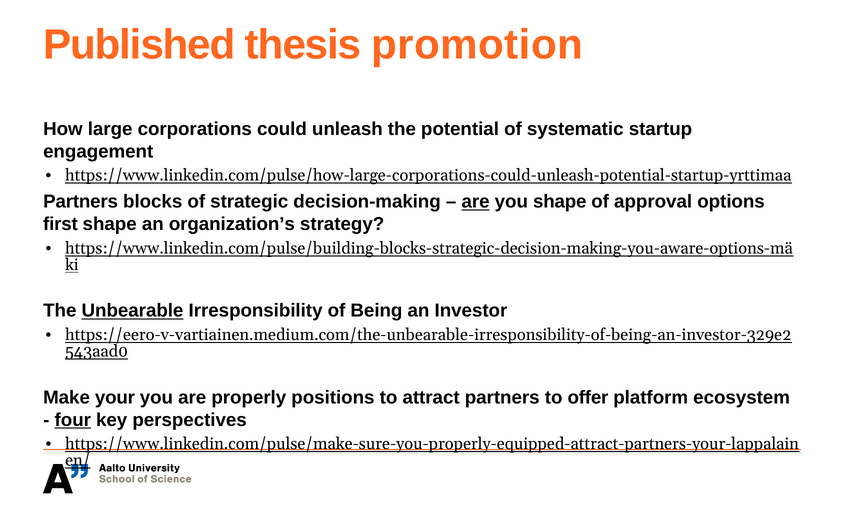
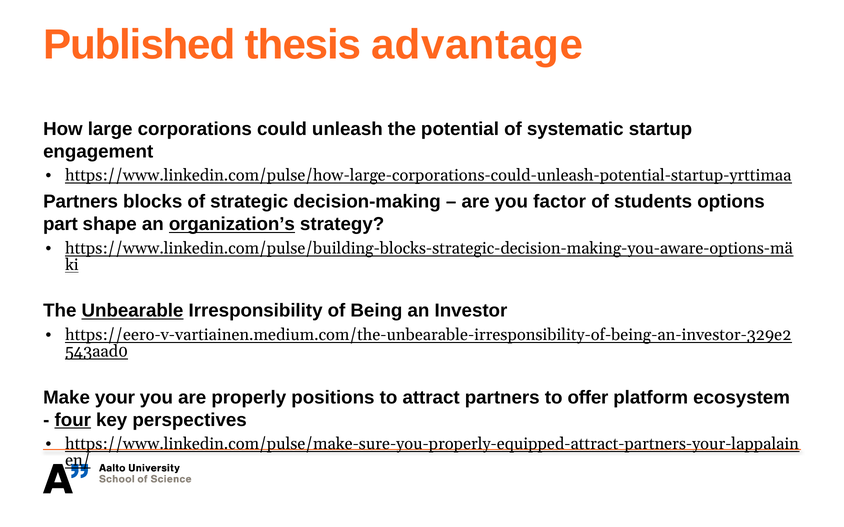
promotion: promotion -> advantage
are at (476, 202) underline: present -> none
you shape: shape -> factor
approval: approval -> students
first: first -> part
organization’s underline: none -> present
